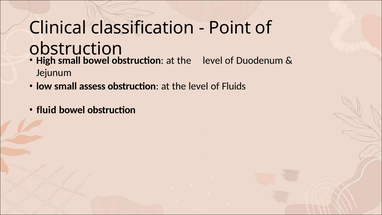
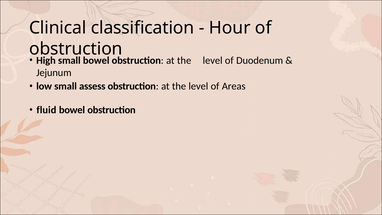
Point: Point -> Hour
Fluids: Fluids -> Areas
